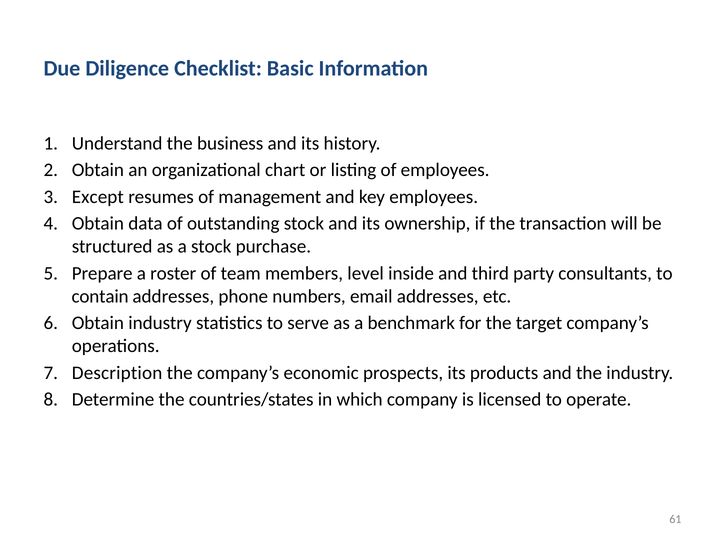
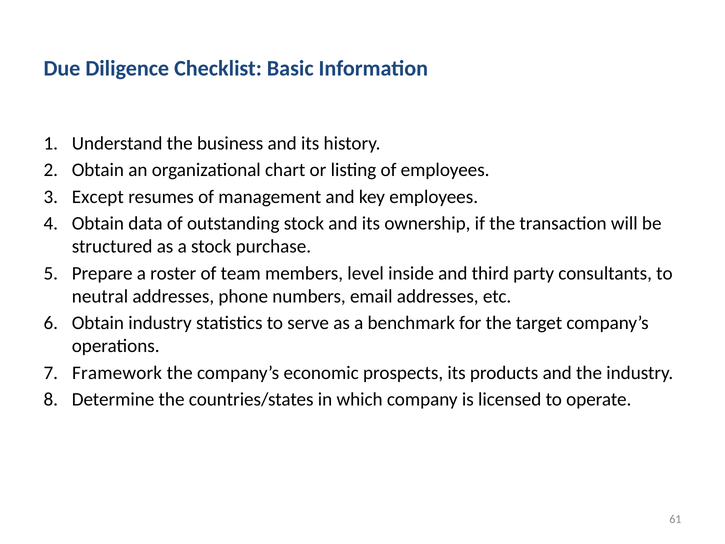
contain: contain -> neutral
Description: Description -> Framework
